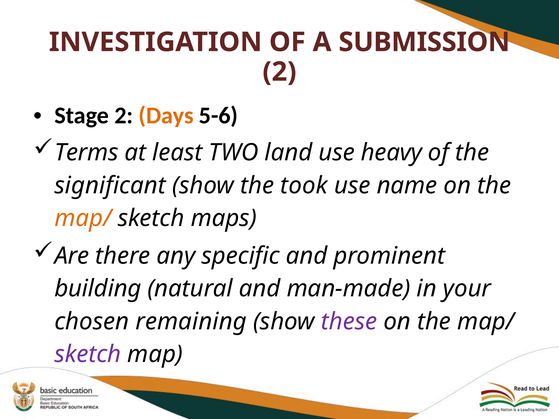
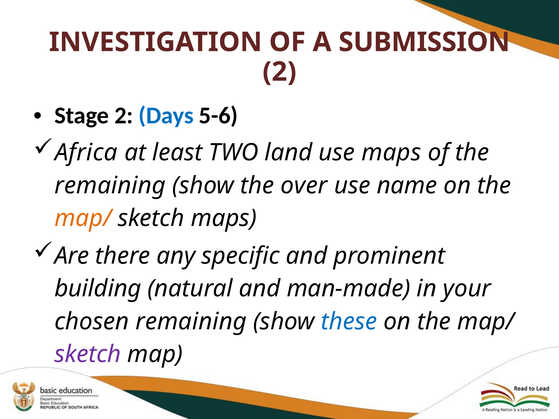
Days colour: orange -> blue
Terms: Terms -> Africa
use heavy: heavy -> maps
significant at (110, 186): significant -> remaining
took: took -> over
these colour: purple -> blue
